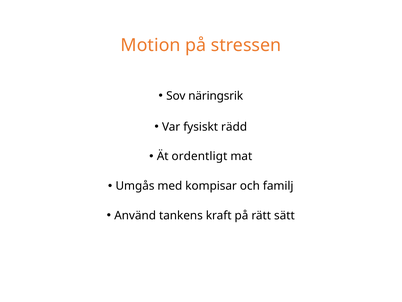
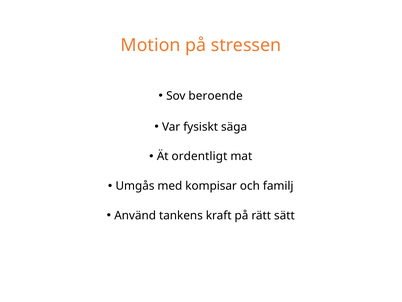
näringsrik: näringsrik -> beroende
rädd: rädd -> säga
